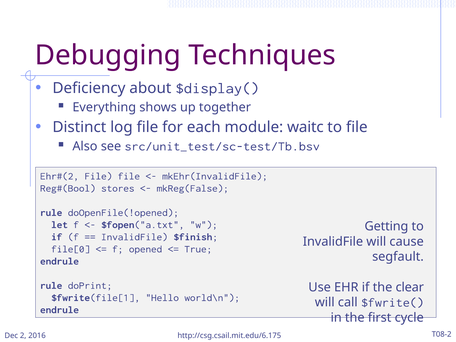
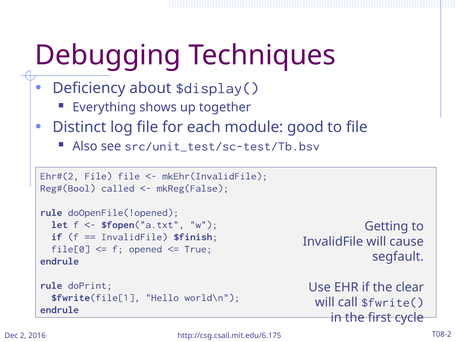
waitc: waitc -> good
stores: stores -> called
